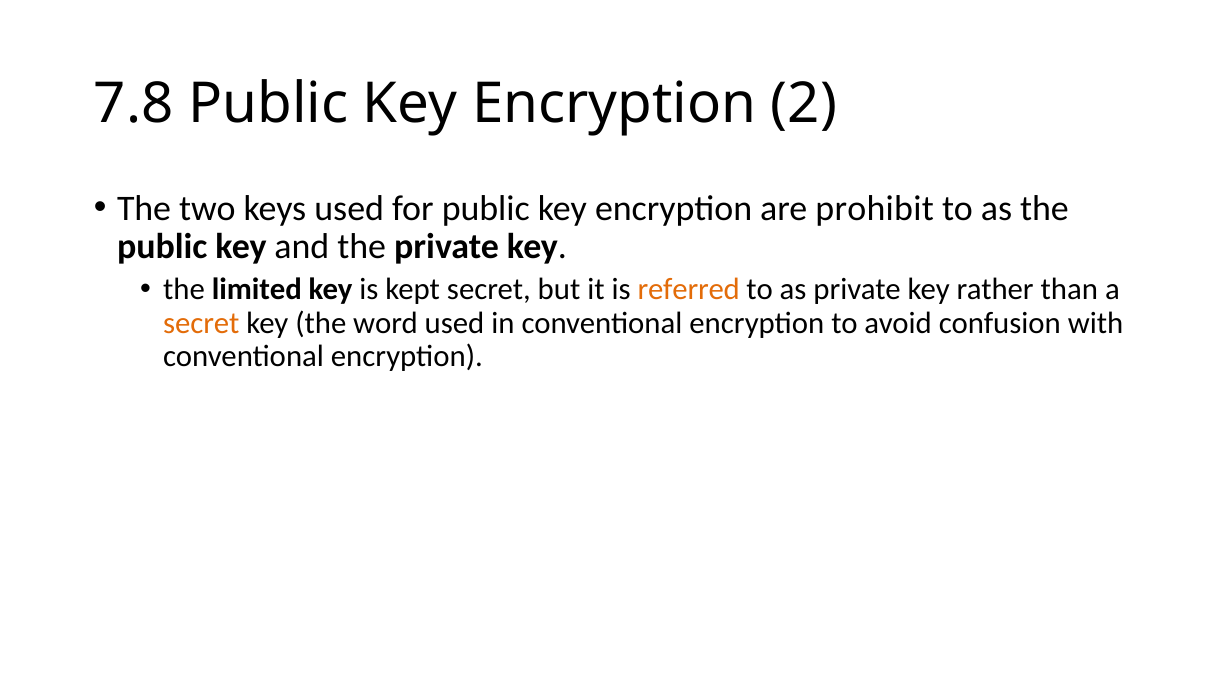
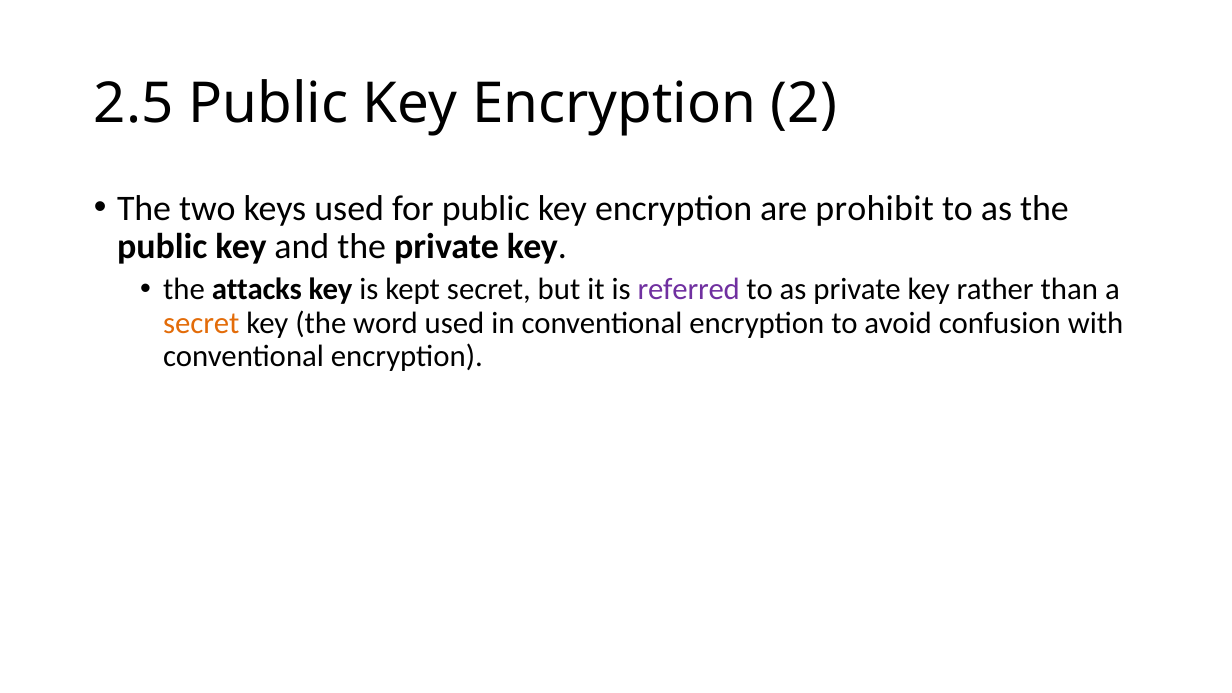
7.8: 7.8 -> 2.5
limited: limited -> attacks
referred colour: orange -> purple
